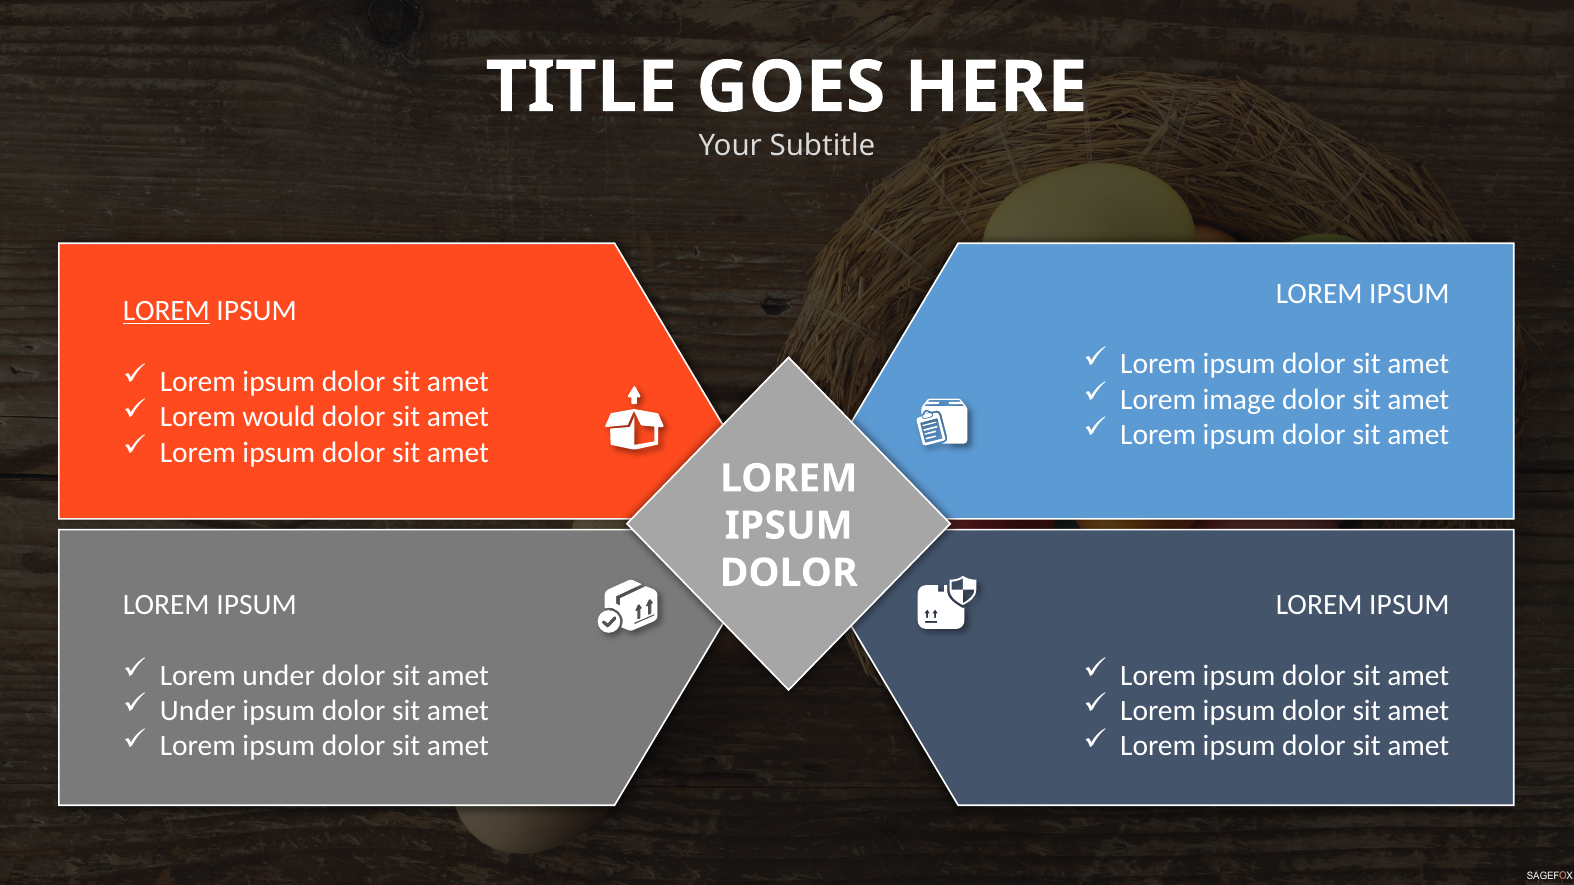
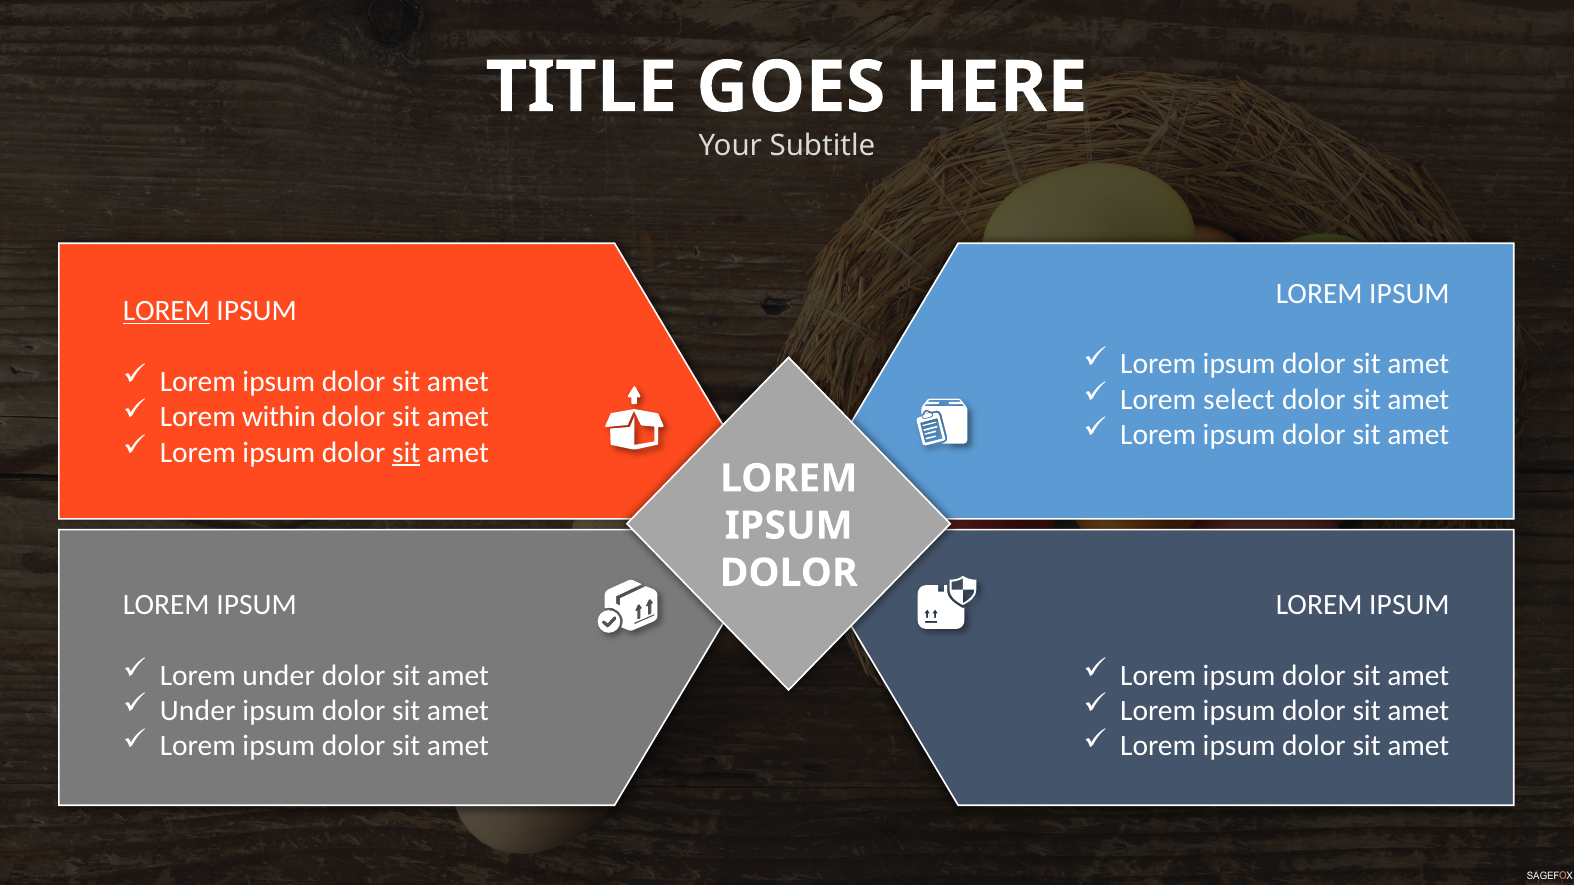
image: image -> select
would: would -> within
sit at (406, 453) underline: none -> present
